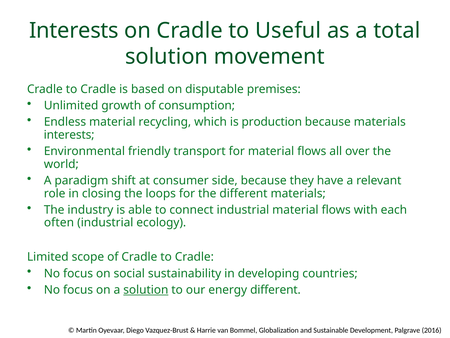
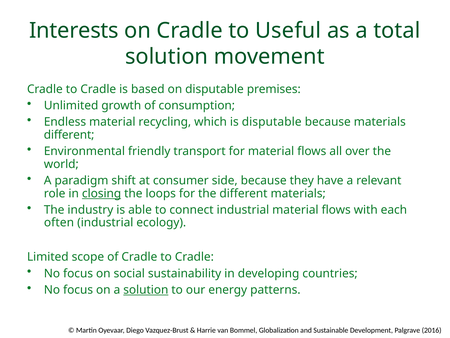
is production: production -> disputable
interests at (69, 135): interests -> different
closing underline: none -> present
energy different: different -> patterns
